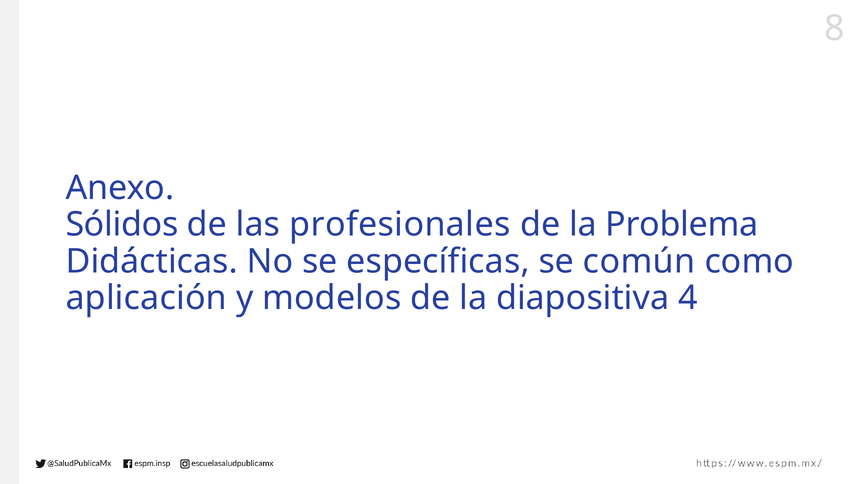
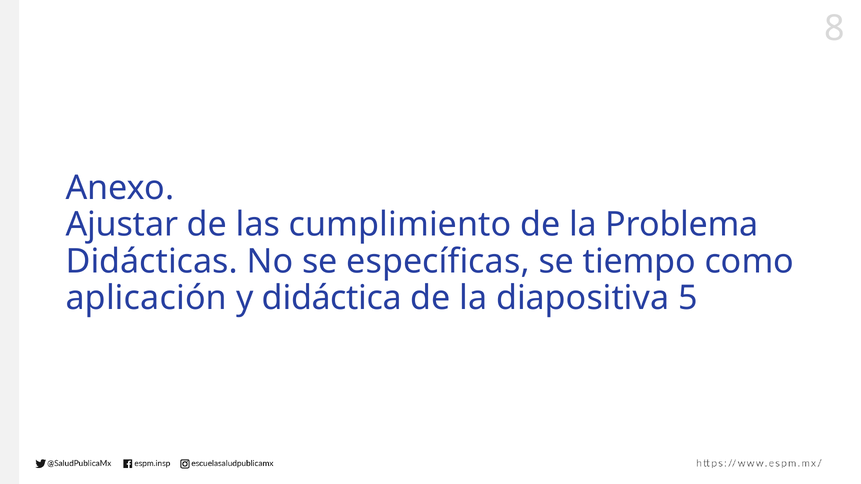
Sólidos: Sólidos -> Ajustar
profesionales: profesionales -> cumplimiento
común: común -> tiempo
modelos: modelos -> didáctica
4: 4 -> 5
